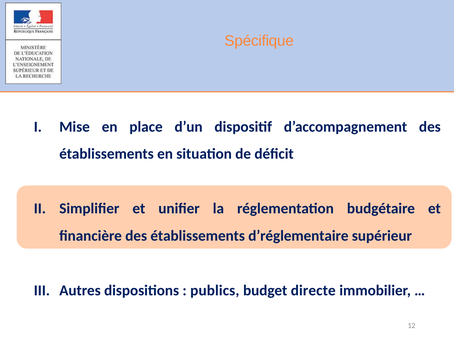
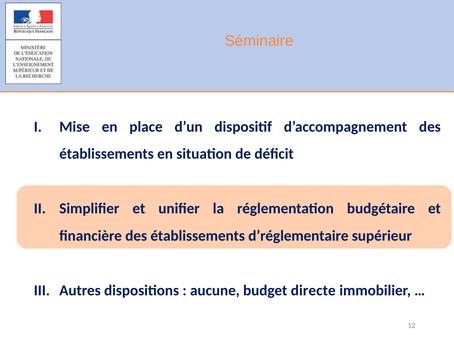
Spécifique: Spécifique -> Séminaire
publics: publics -> aucune
